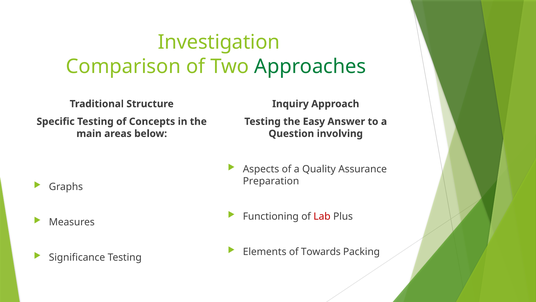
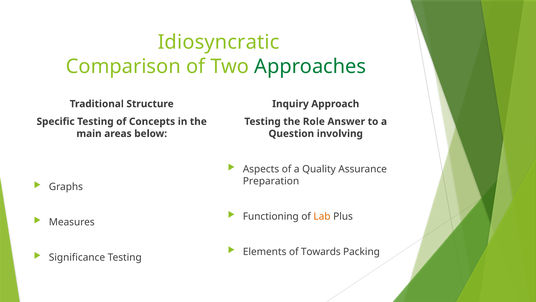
Investigation: Investigation -> Idiosyncratic
Easy: Easy -> Role
Lab colour: red -> orange
